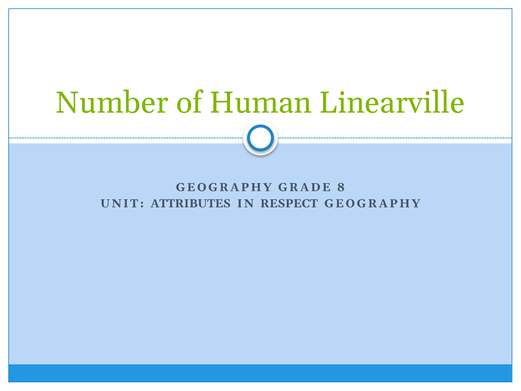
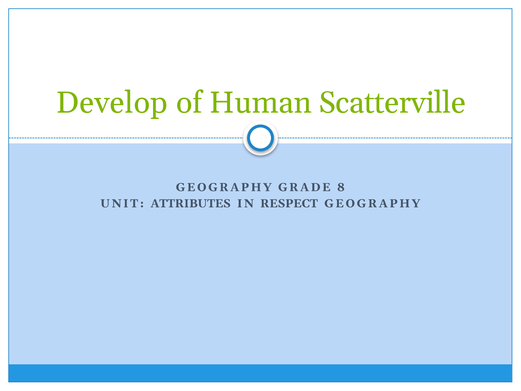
Number: Number -> Develop
Linearville: Linearville -> Scatterville
